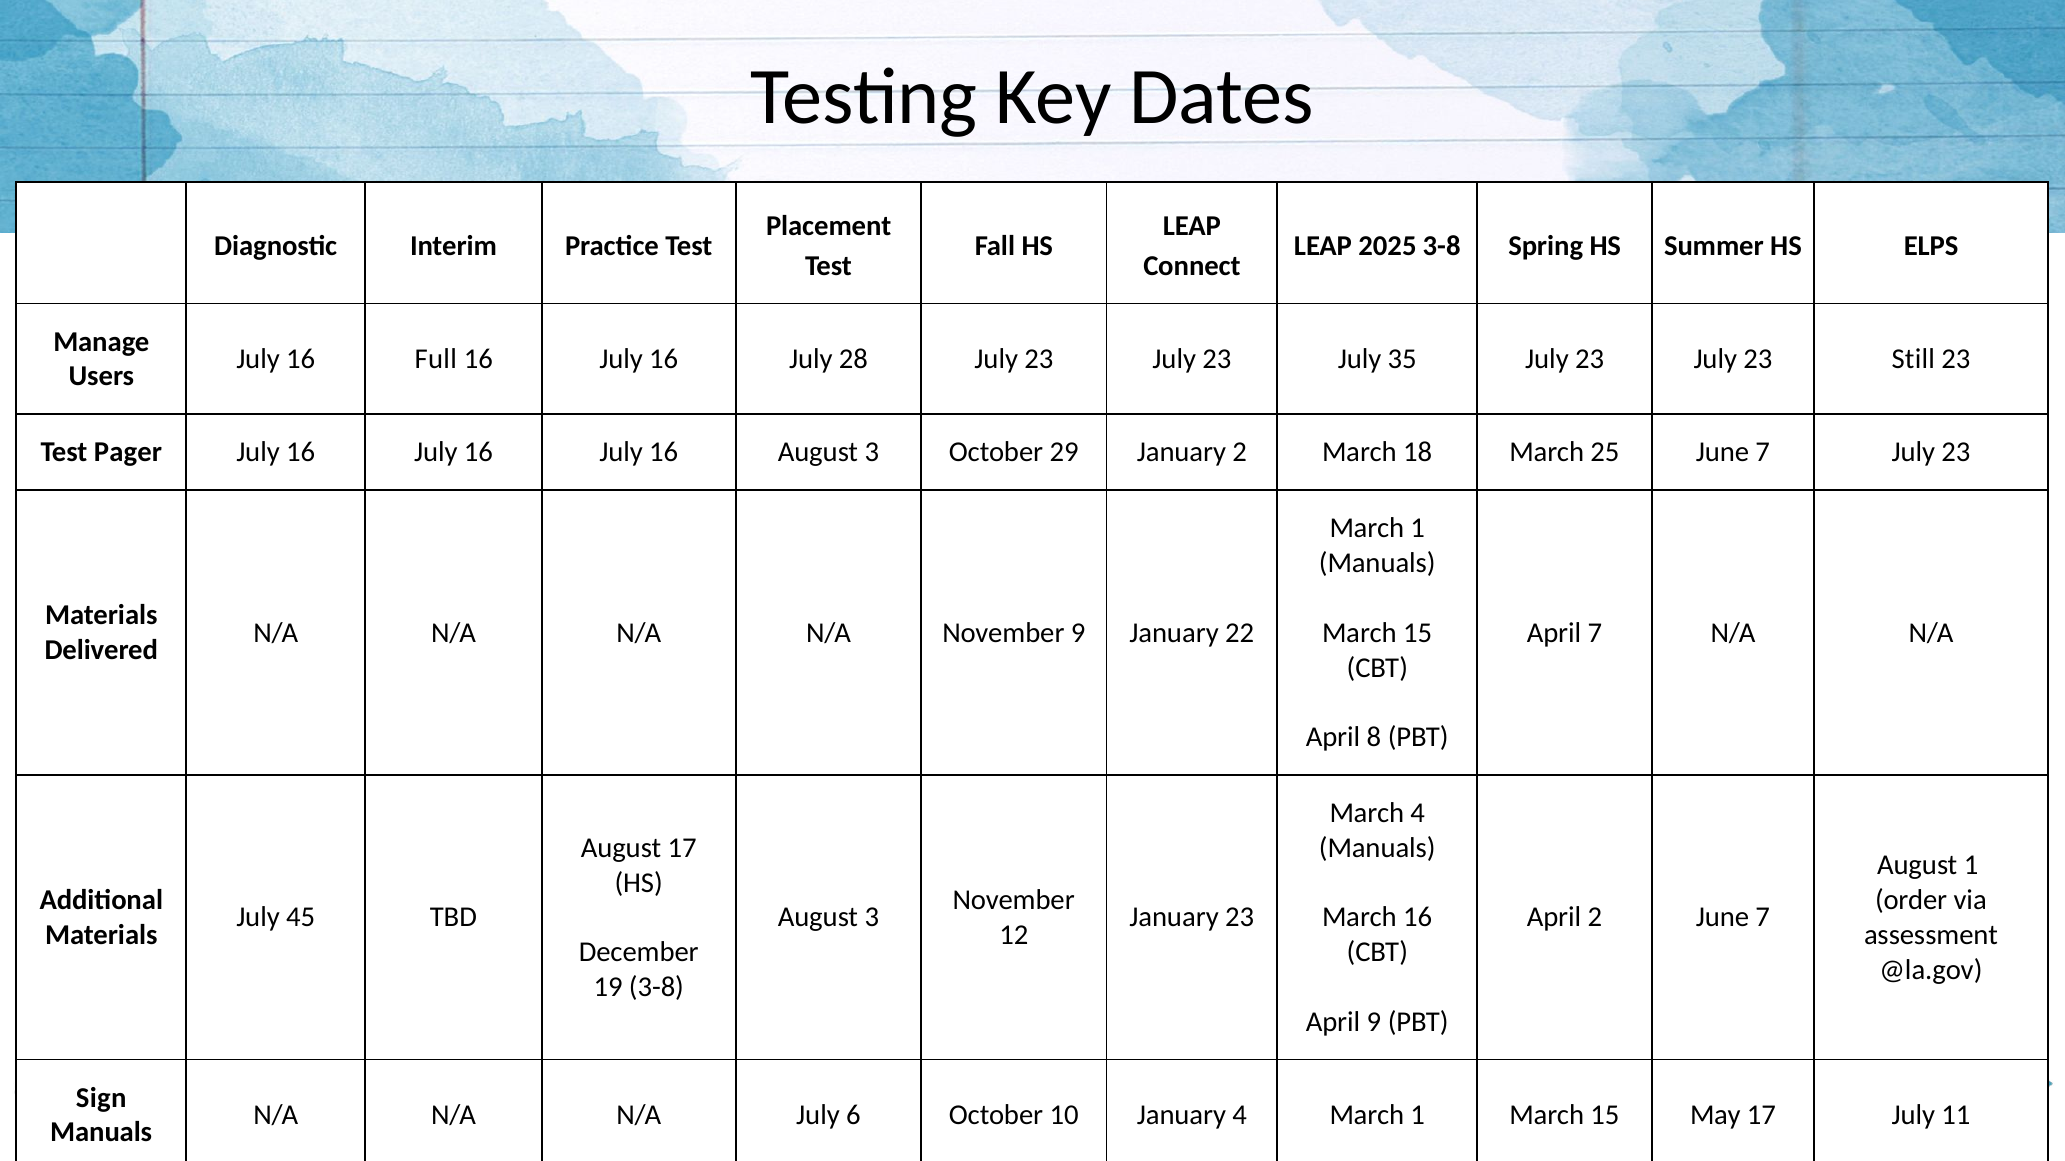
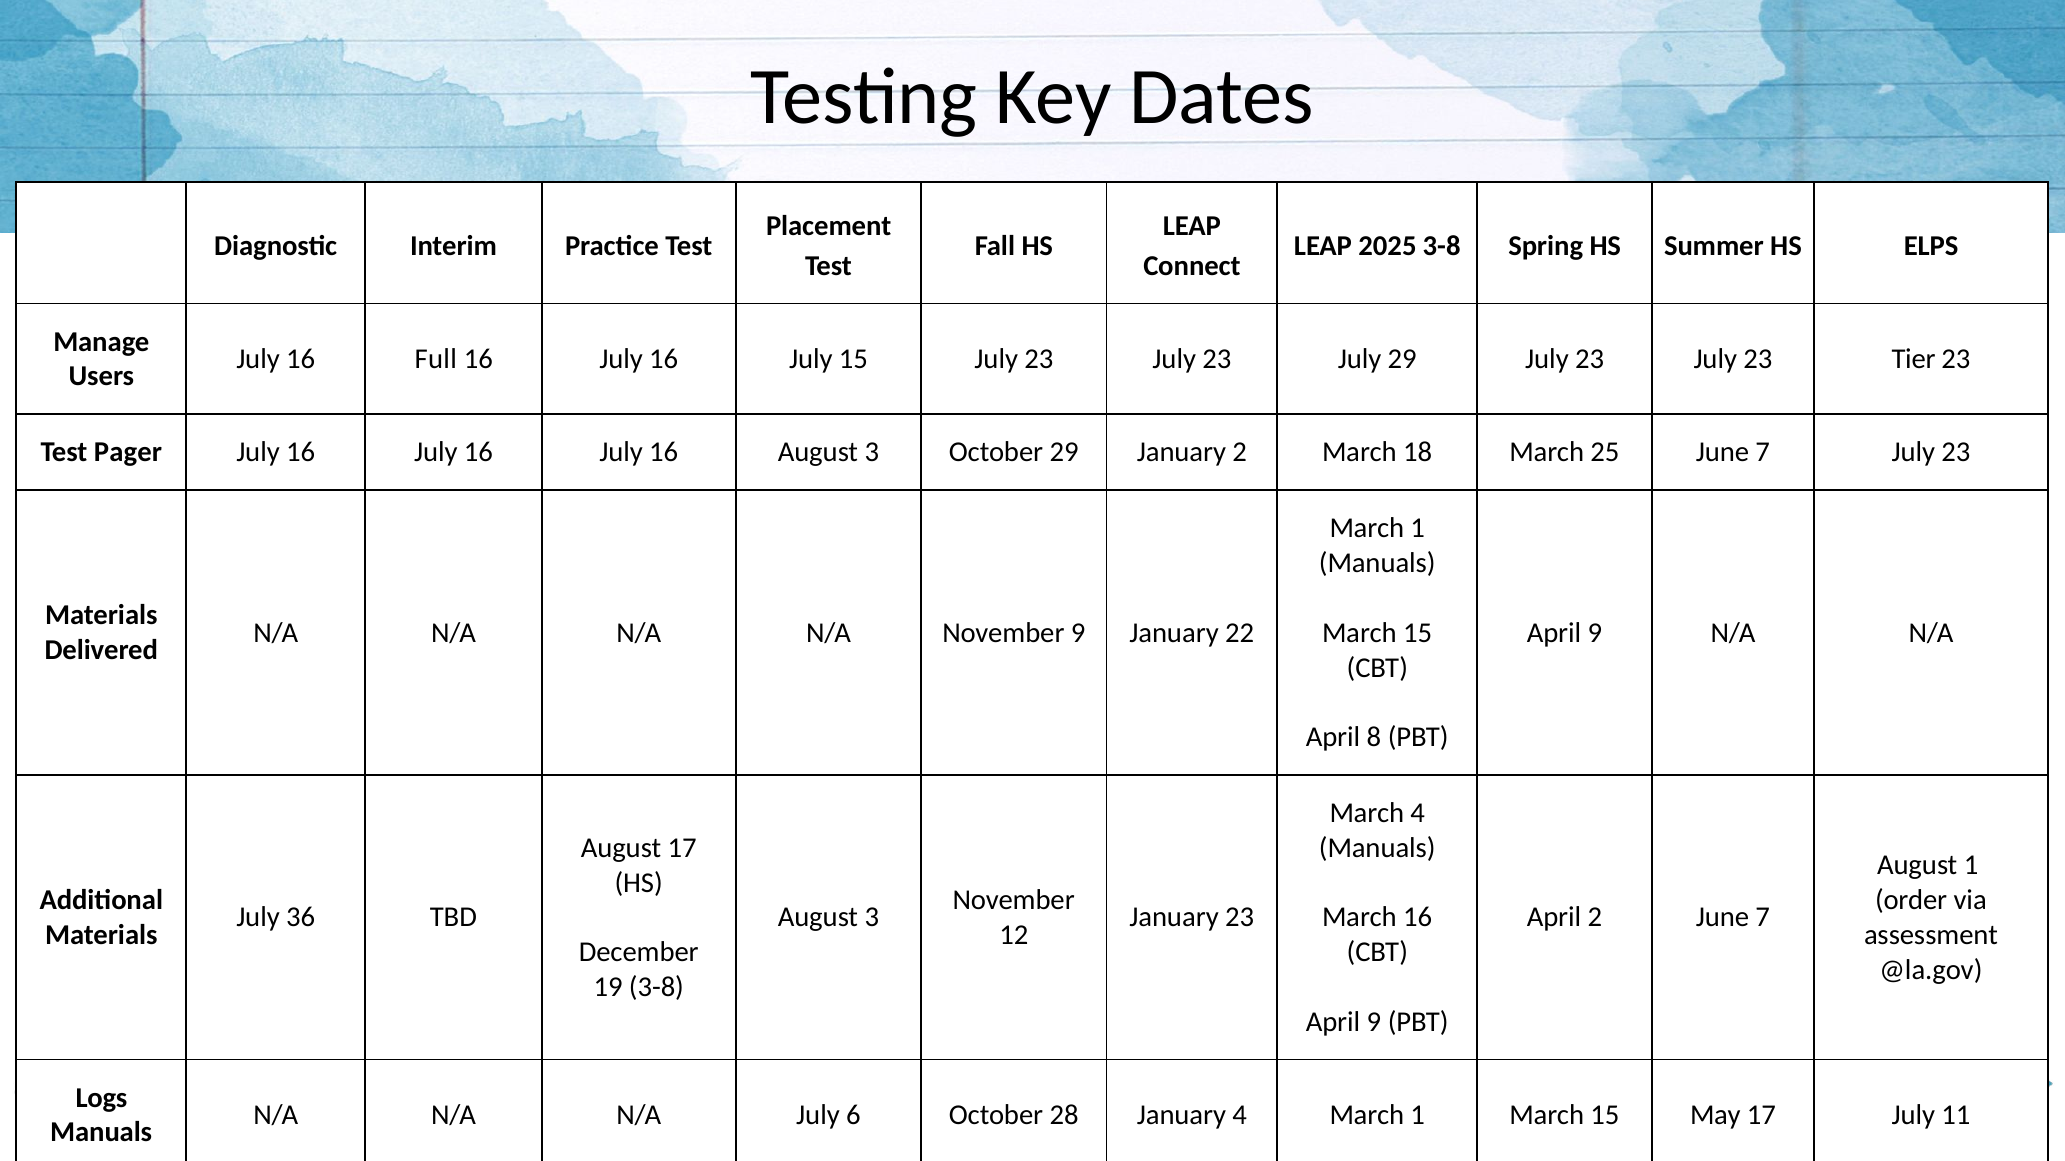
July 28: 28 -> 15
July 35: 35 -> 29
Still: Still -> Tier
7 at (1595, 633): 7 -> 9
45: 45 -> 36
Sign: Sign -> Logs
10: 10 -> 28
